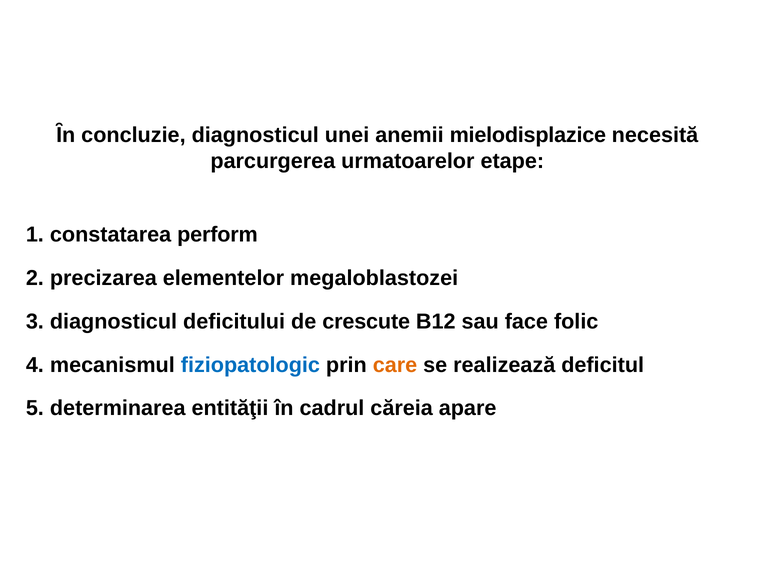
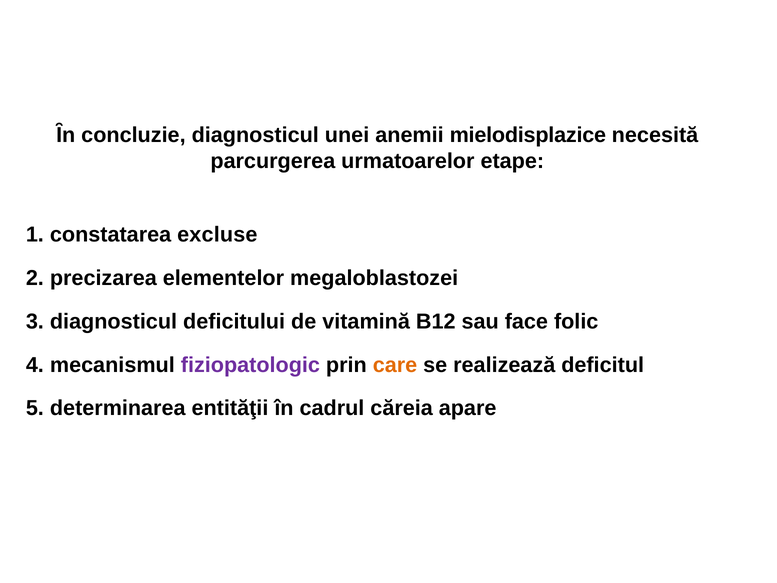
perform: perform -> excluse
crescute: crescute -> vitamină
fiziopatologic colour: blue -> purple
